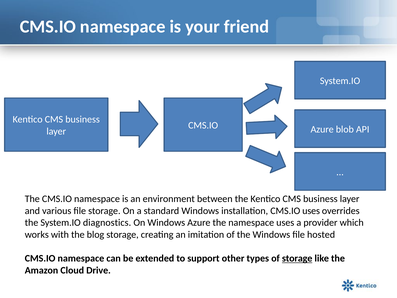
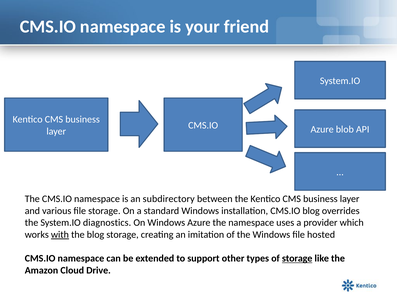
environment: environment -> subdirectory
CMS.IO uses: uses -> blog
with underline: none -> present
